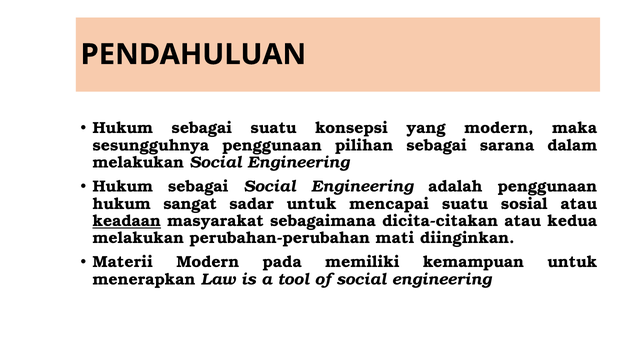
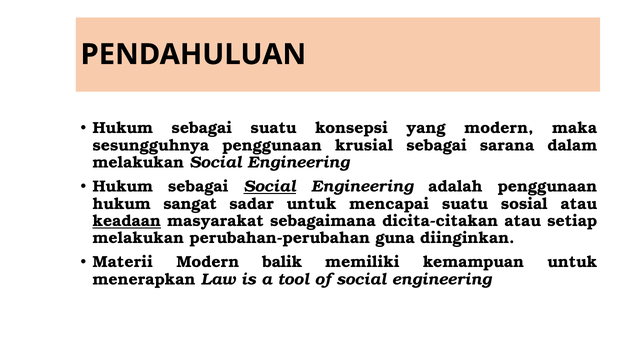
pilihan: pilihan -> krusial
Social at (270, 186) underline: none -> present
kedua: kedua -> setiap
mati: mati -> guna
pada: pada -> balik
